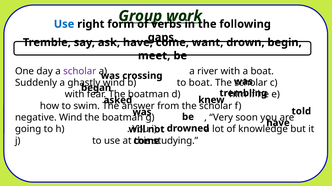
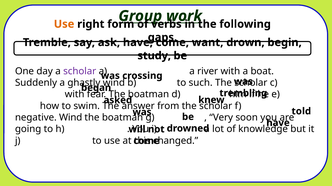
Use at (64, 24) colour: blue -> orange
meet: meet -> study
to boat: boat -> such
studying: studying -> changed
